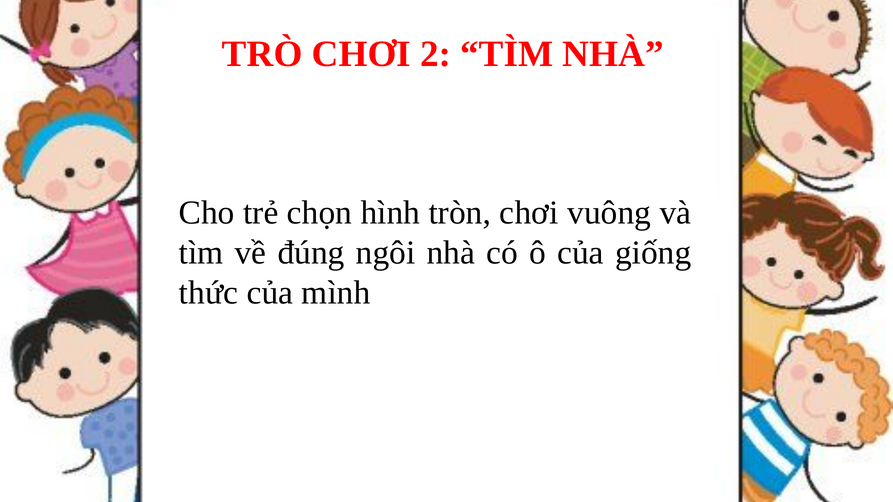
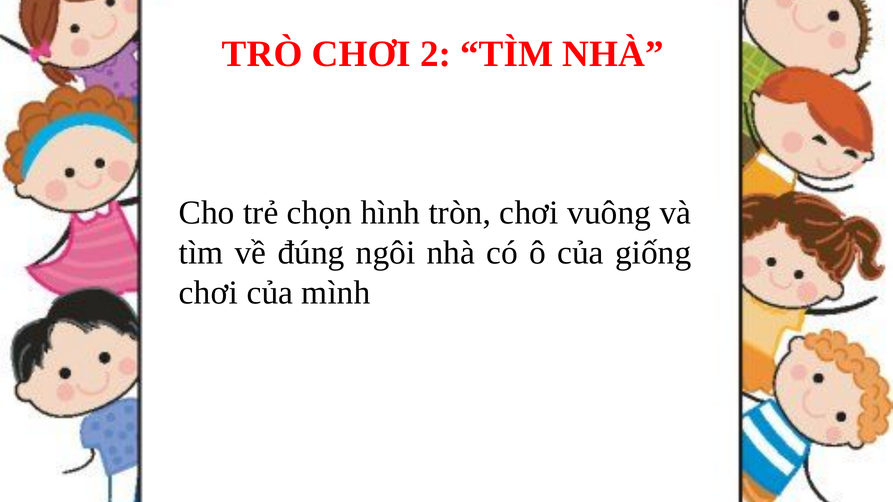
thức at (209, 293): thức -> chơi
